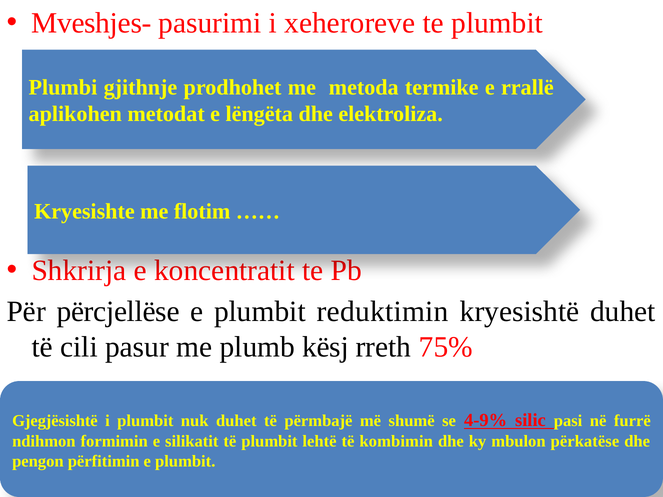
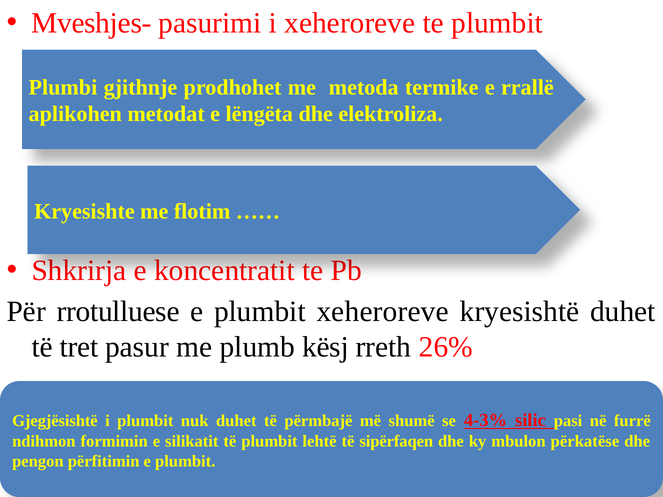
përcjellëse: përcjellëse -> rrotulluese
plumbit reduktimin: reduktimin -> xeheroreve
cili: cili -> tret
75%: 75% -> 26%
4-9%: 4-9% -> 4-3%
kombimin: kombimin -> sipërfaqen
